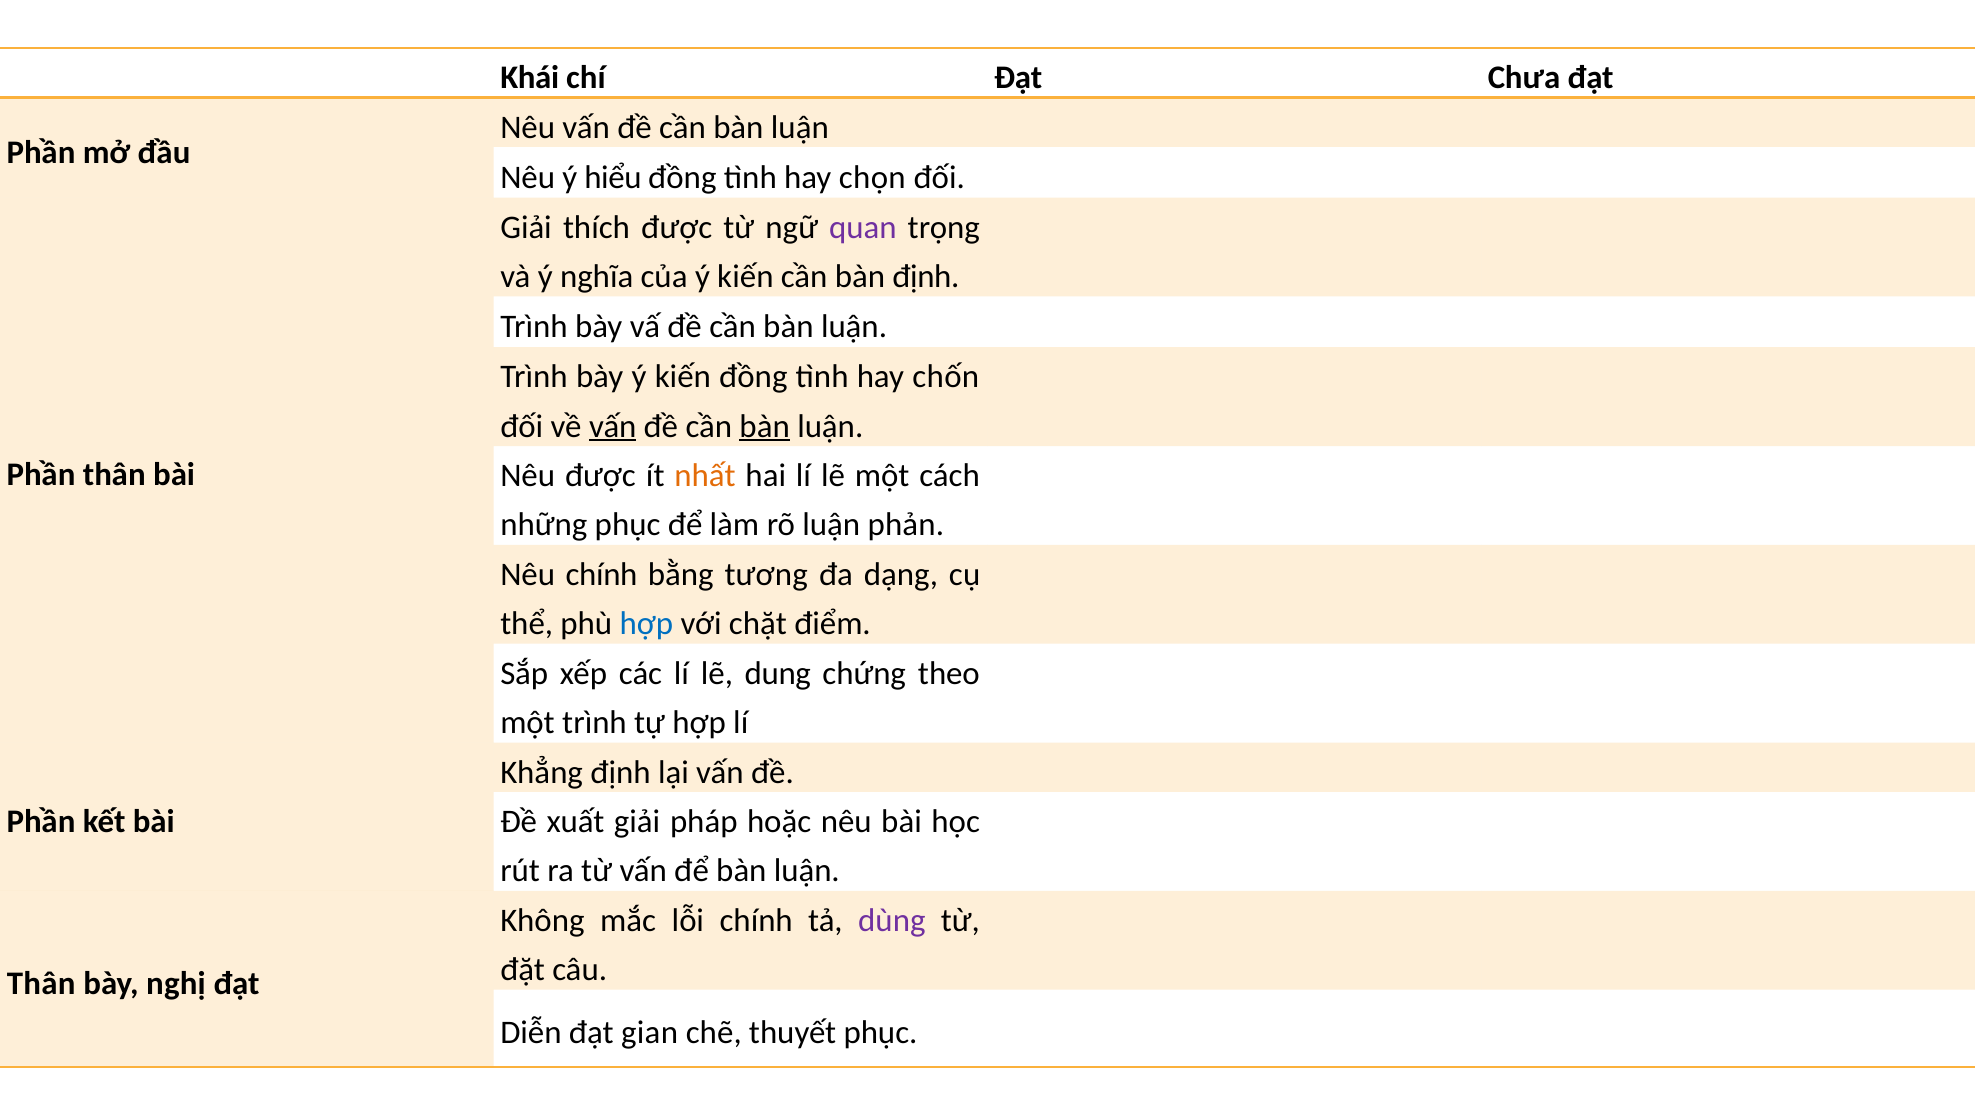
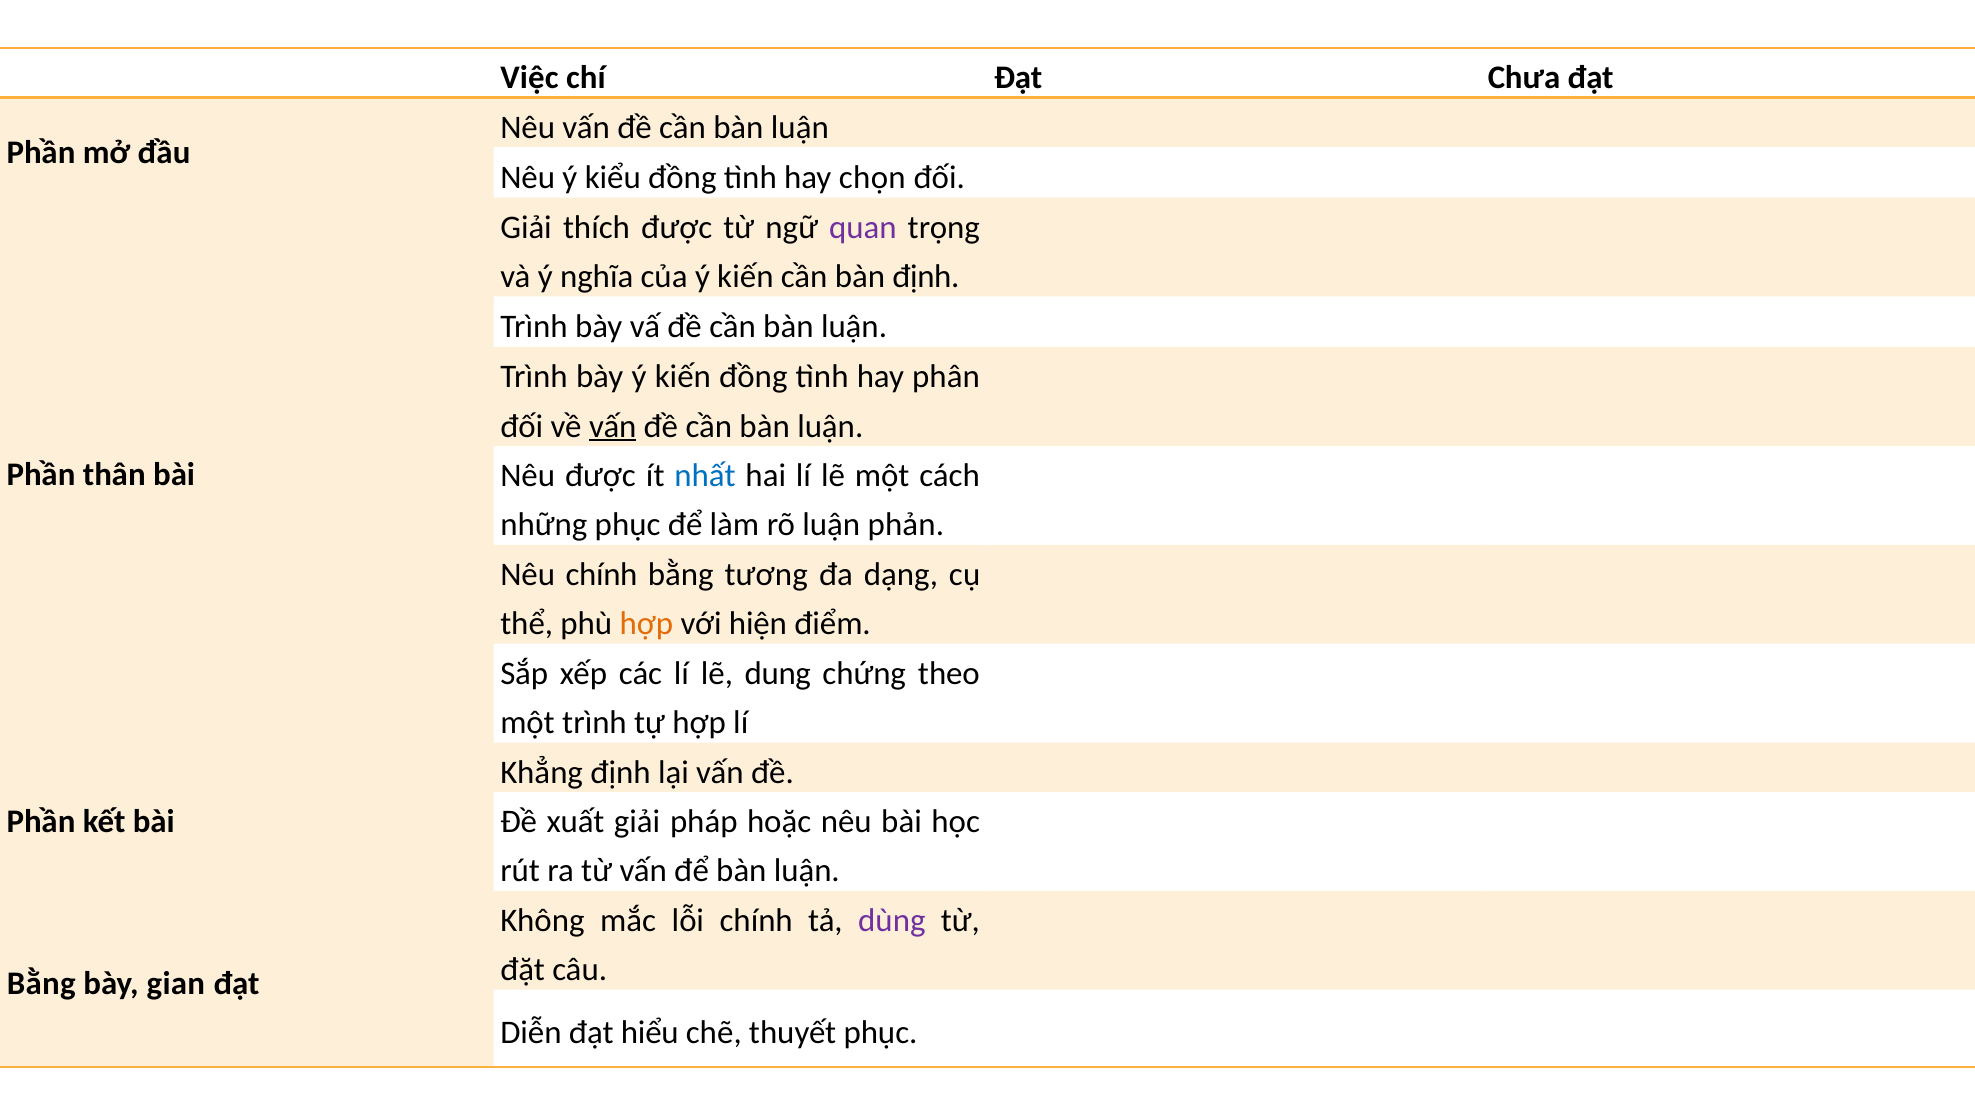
Khái: Khái -> Việc
hiểu: hiểu -> kiểu
chốn: chốn -> phân
bàn at (765, 426) underline: present -> none
nhất colour: orange -> blue
hợp at (646, 624) colour: blue -> orange
chặt: chặt -> hiện
Thân at (41, 984): Thân -> Bằng
nghị: nghị -> gian
gian: gian -> hiểu
